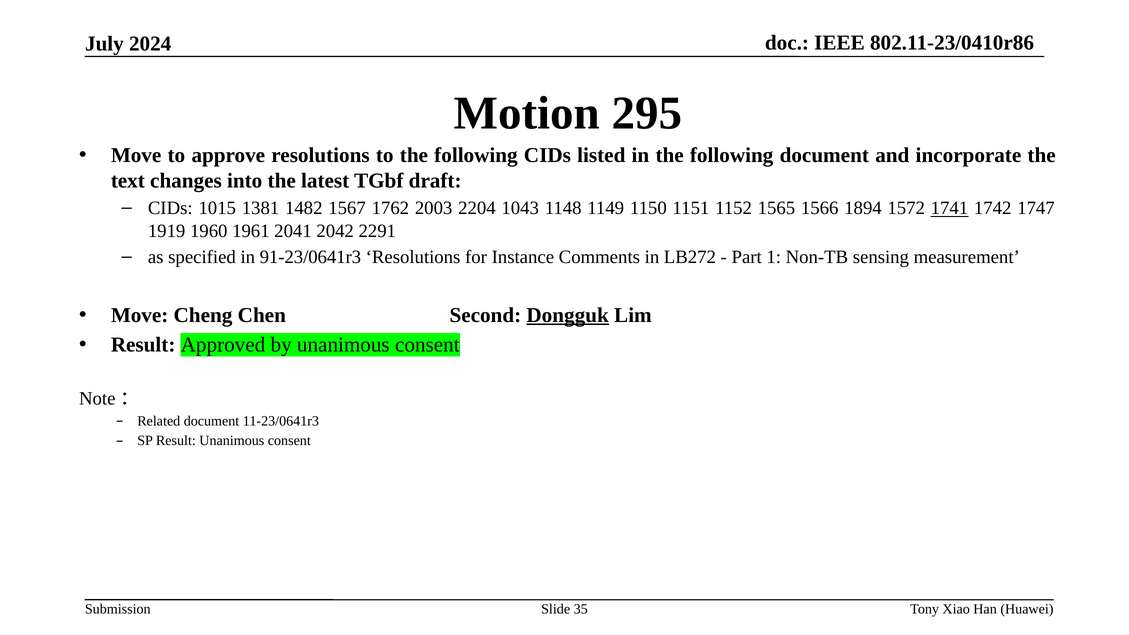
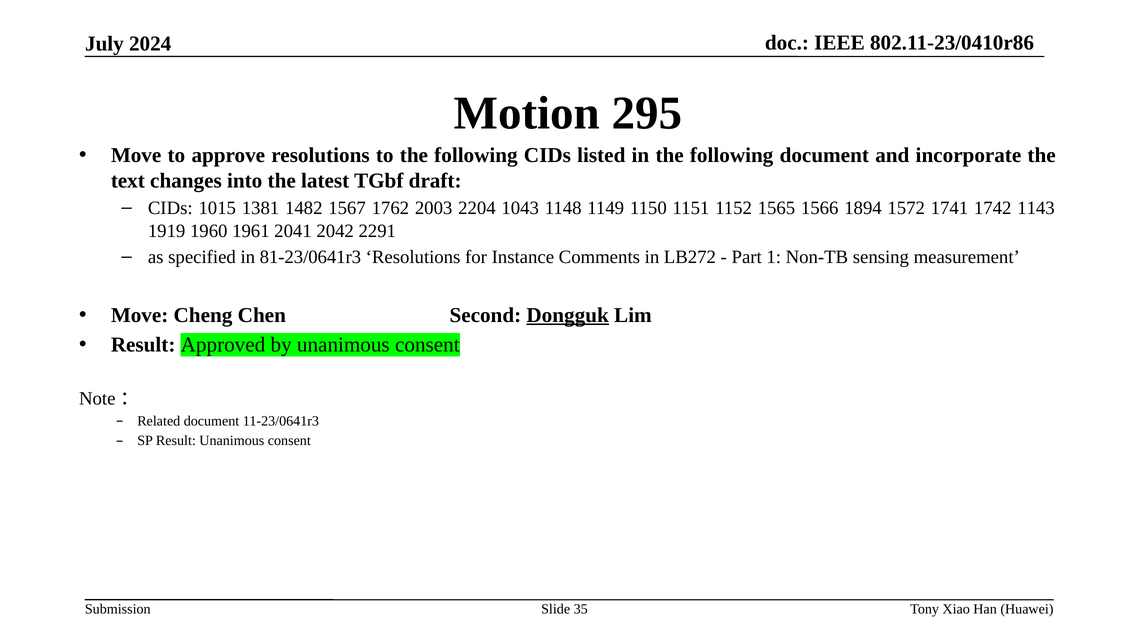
1741 underline: present -> none
1747: 1747 -> 1143
91-23/0641r3: 91-23/0641r3 -> 81-23/0641r3
